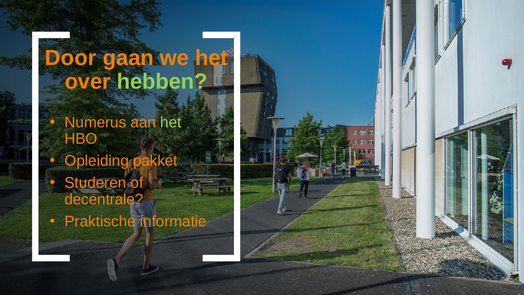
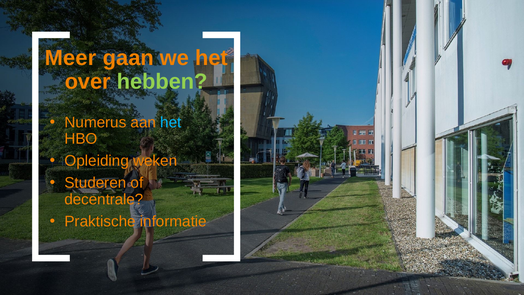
Door: Door -> Meer
het at (171, 122) colour: light green -> light blue
pakket: pakket -> weken
